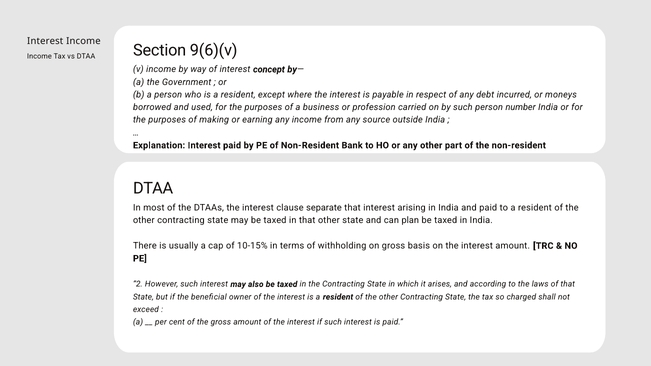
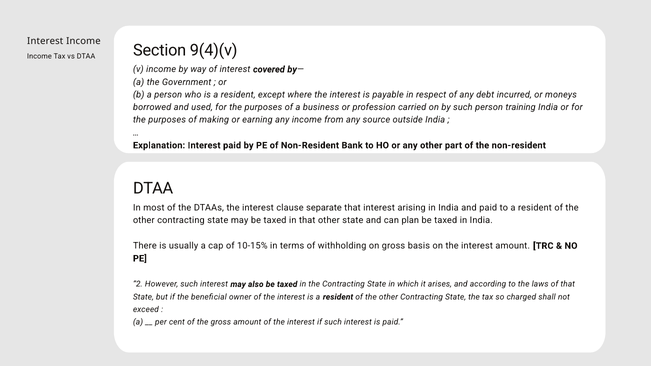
9(6)(v: 9(6)(v -> 9(4)(v
concept: concept -> covered
number: number -> training
